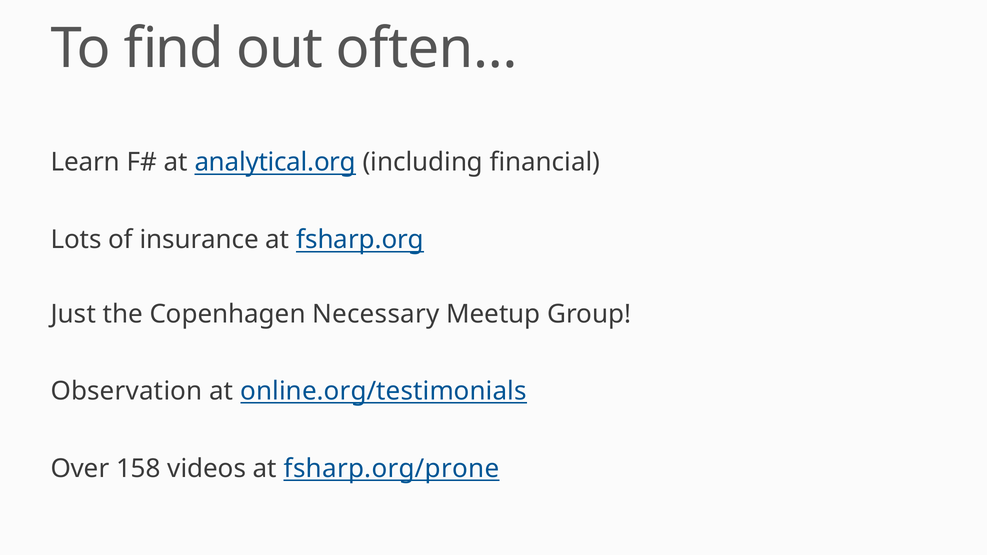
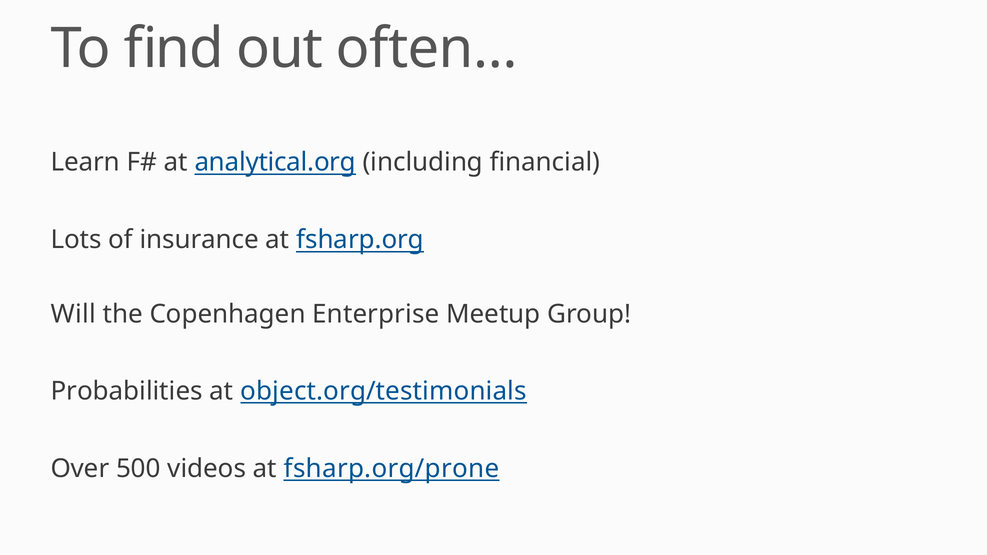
Just: Just -> Will
Necessary: Necessary -> Enterprise
Observation: Observation -> Probabilities
online.org/testimonials: online.org/testimonials -> object.org/testimonials
158: 158 -> 500
